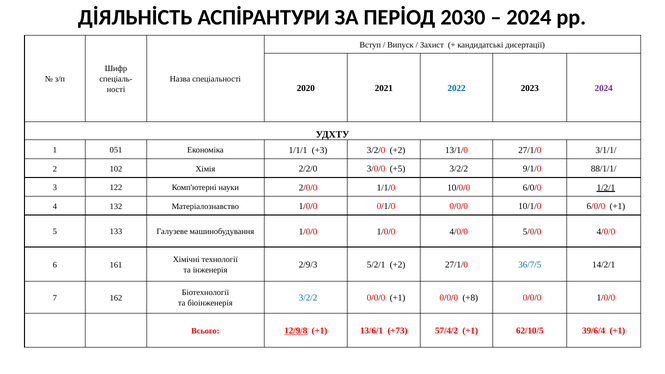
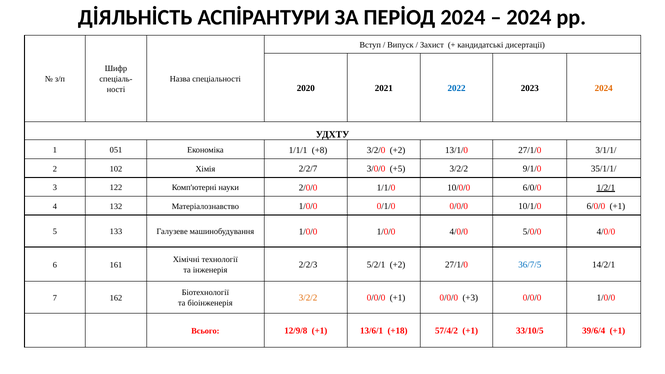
ПЕРİОД 2030: 2030 -> 2024
2024 at (604, 88) colour: purple -> orange
+3: +3 -> +8
2/2/0: 2/2/0 -> 2/2/7
88/1/1/: 88/1/1/ -> 35/1/1/
2/9/3: 2/9/3 -> 2/2/3
3/2/2 at (308, 298) colour: blue -> orange
+8: +8 -> +3
12/9/8 underline: present -> none
+73: +73 -> +18
62/10/5: 62/10/5 -> 33/10/5
